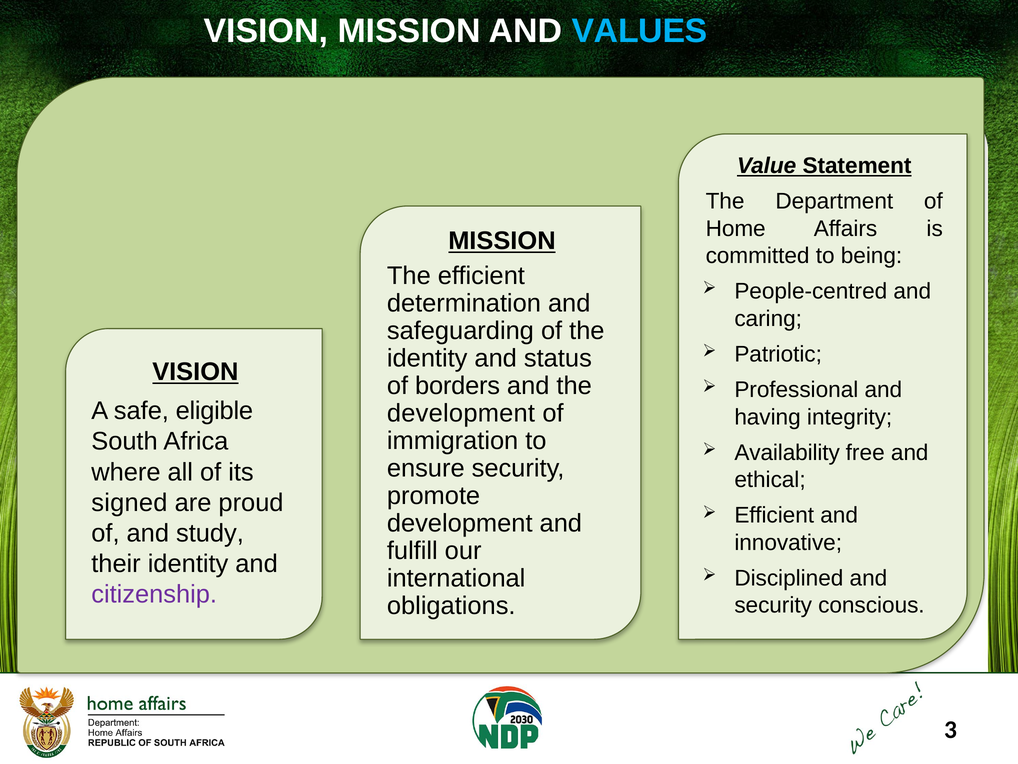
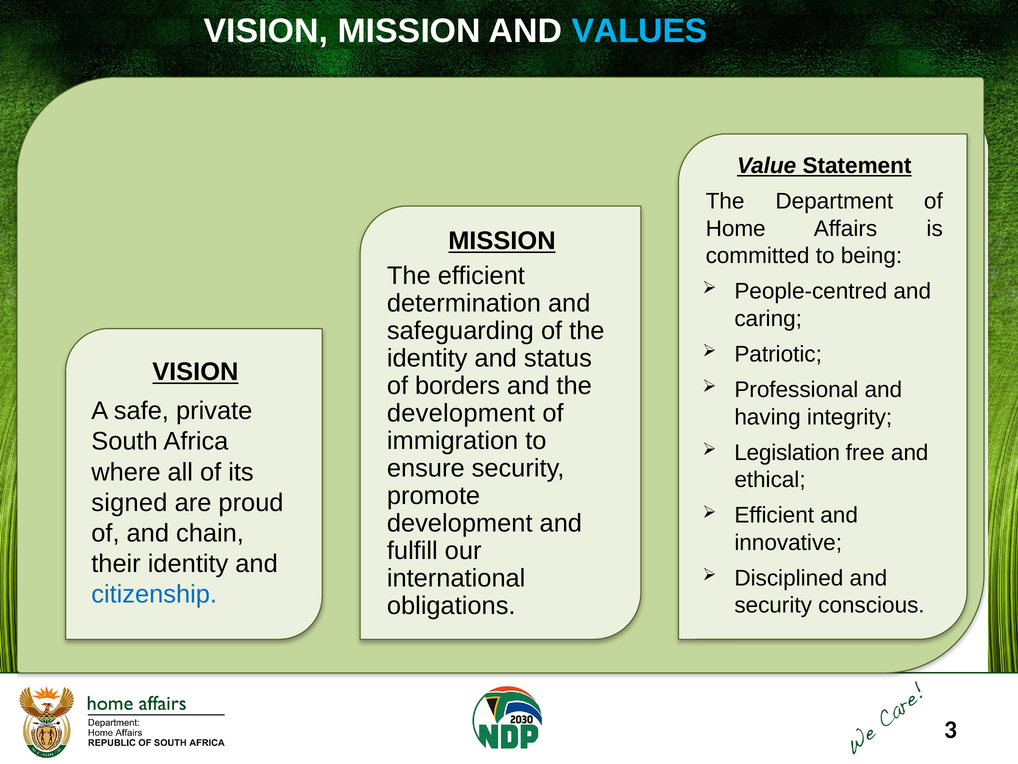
eligible: eligible -> private
Availability: Availability -> Legislation
study: study -> chain
citizenship colour: purple -> blue
